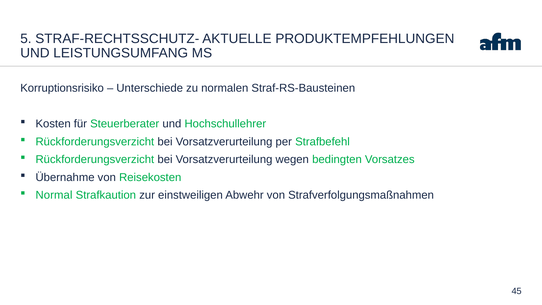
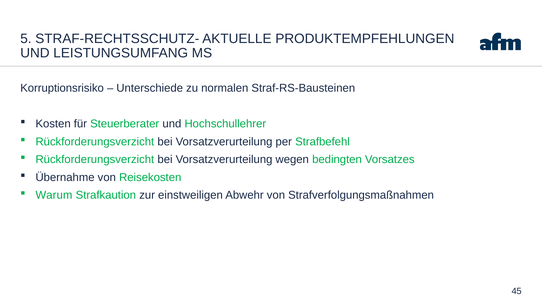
Normal: Normal -> Warum
